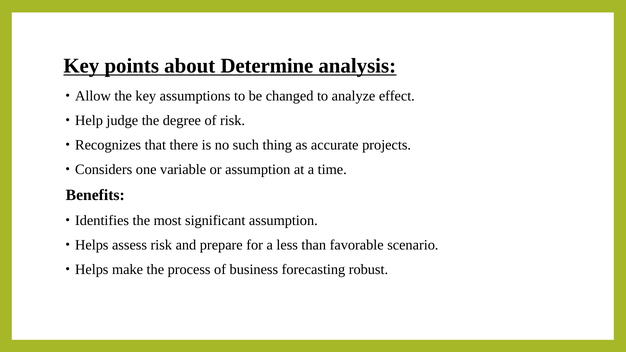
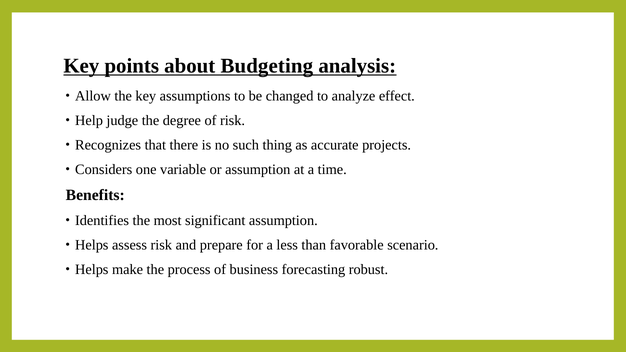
Determine: Determine -> Budgeting
